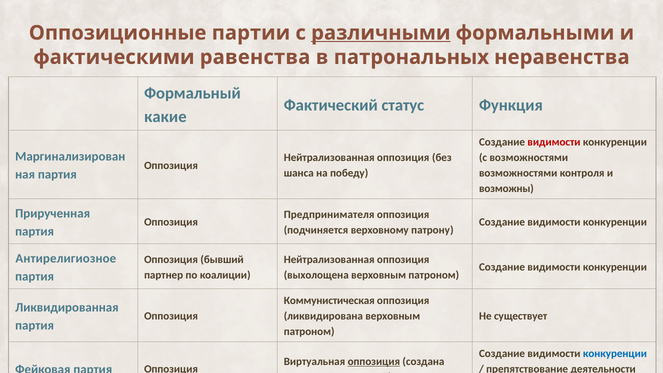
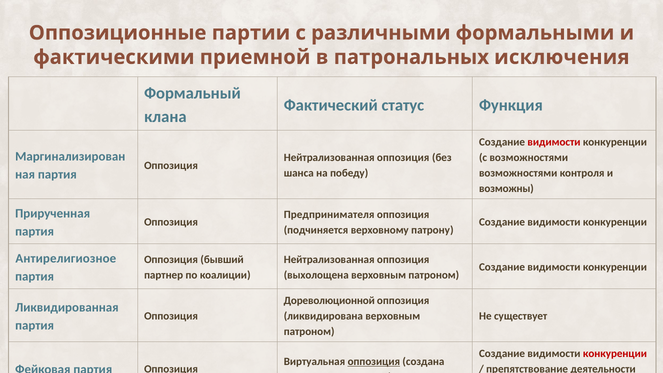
различными underline: present -> none
равенства: равенства -> приемной
неравенства: неравенства -> исключения
какие: какие -> клана
Коммунистическая: Коммунистическая -> Дореволюционной
конкуренции at (615, 354) colour: blue -> red
